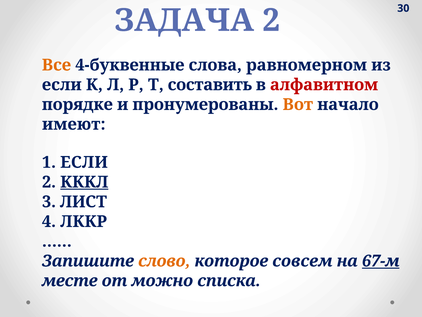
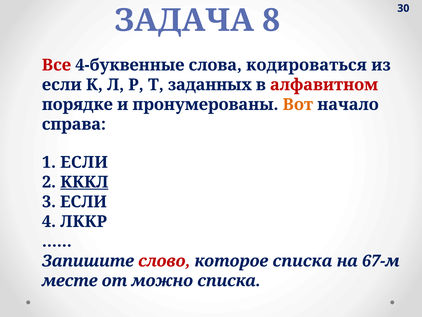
ЗАДАЧА 2: 2 -> 8
Все colour: orange -> red
равномерном: равномерном -> кодироваться
составить: составить -> заданных
имеют: имеют -> справа
3 ЛИСТ: ЛИСТ -> ЕСЛИ
слово colour: orange -> red
которое совсем: совсем -> списка
67-м underline: present -> none
